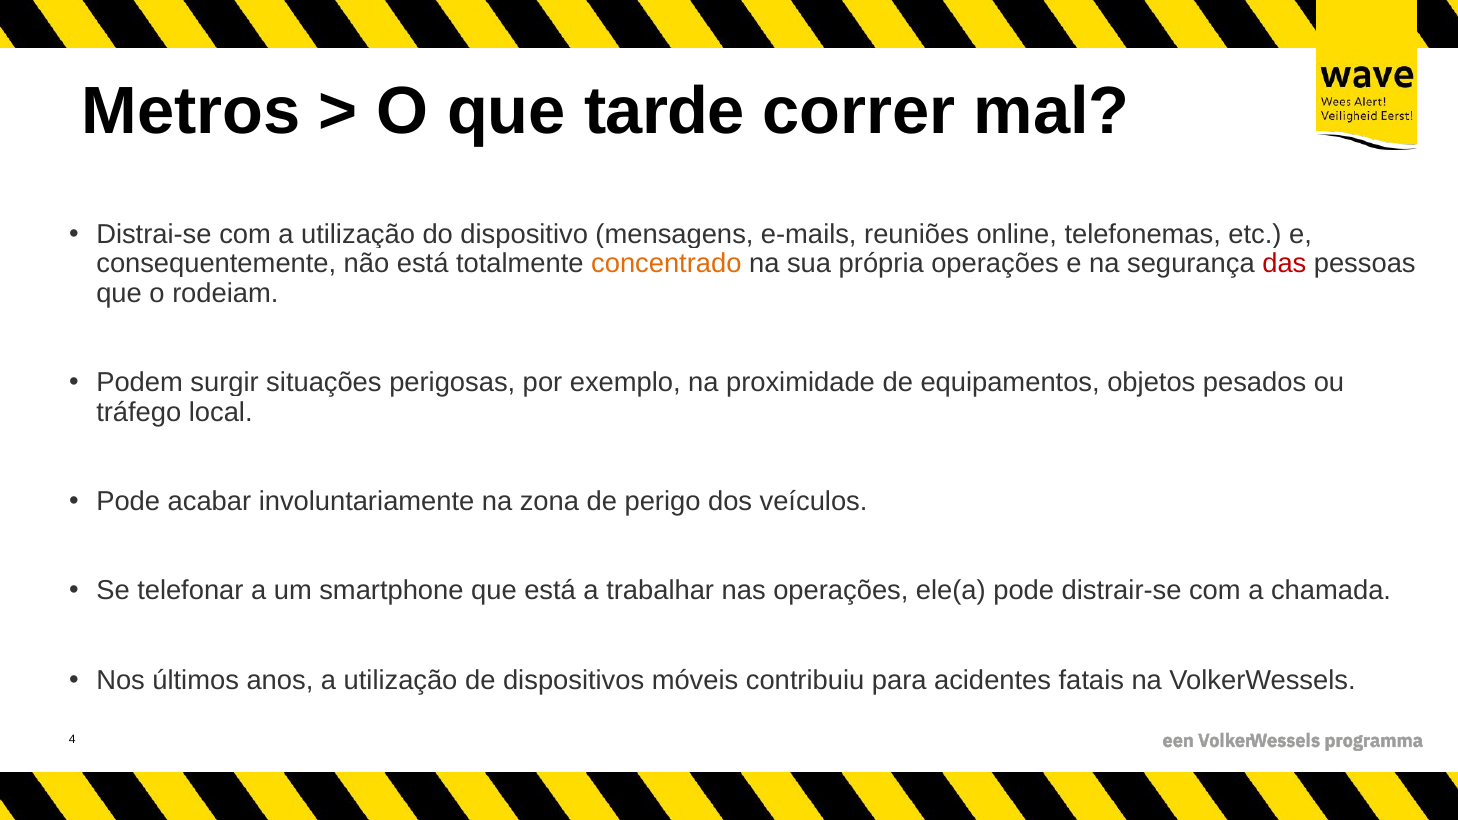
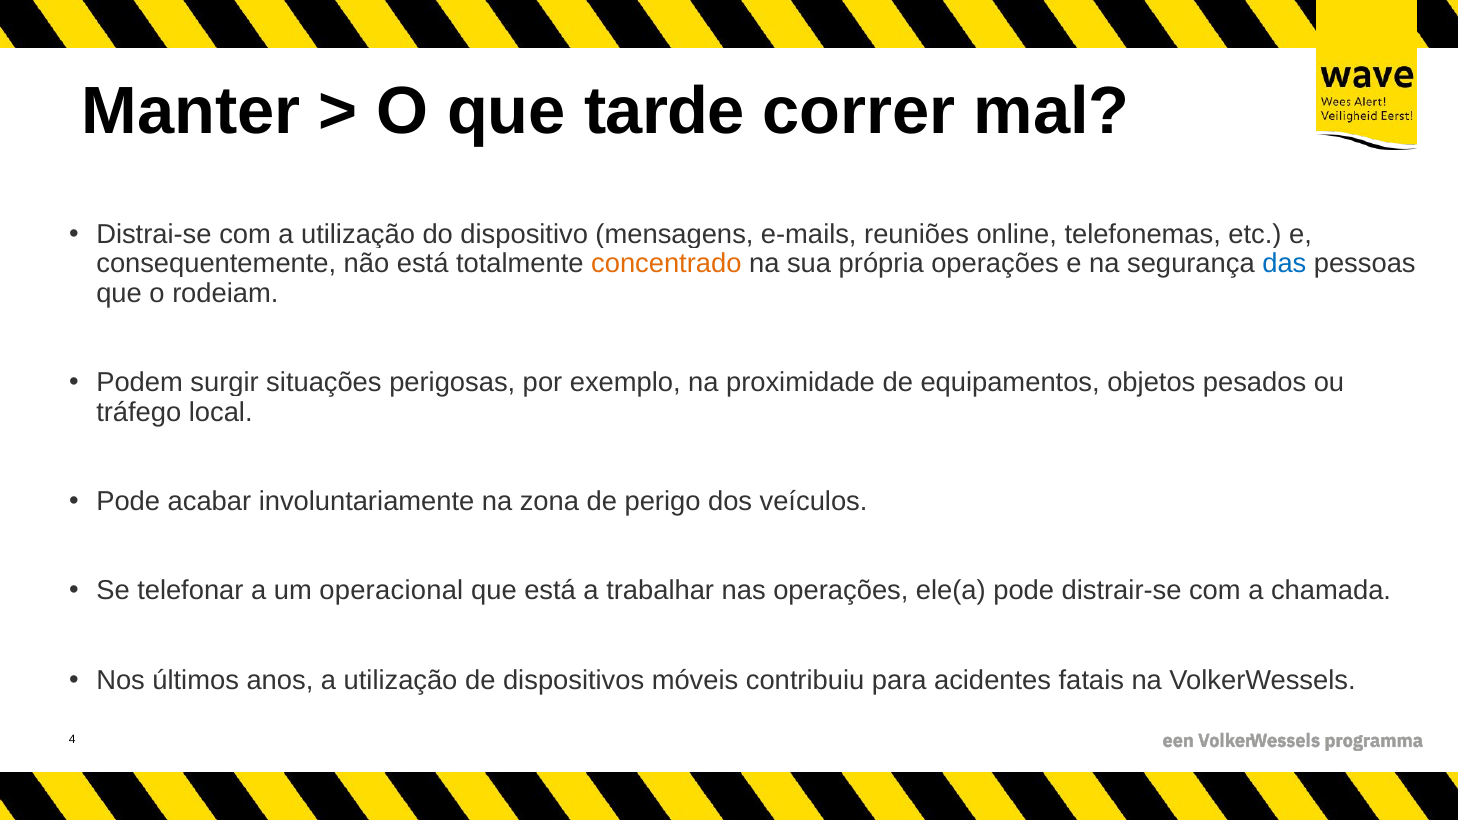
Metros: Metros -> Manter
das colour: red -> blue
smartphone: smartphone -> operacional
